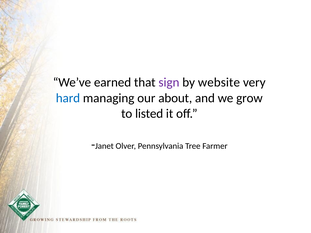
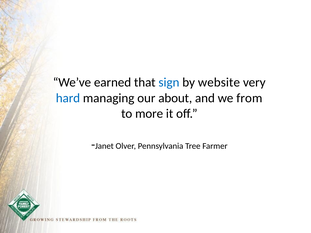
sign colour: purple -> blue
grow: grow -> from
listed: listed -> more
